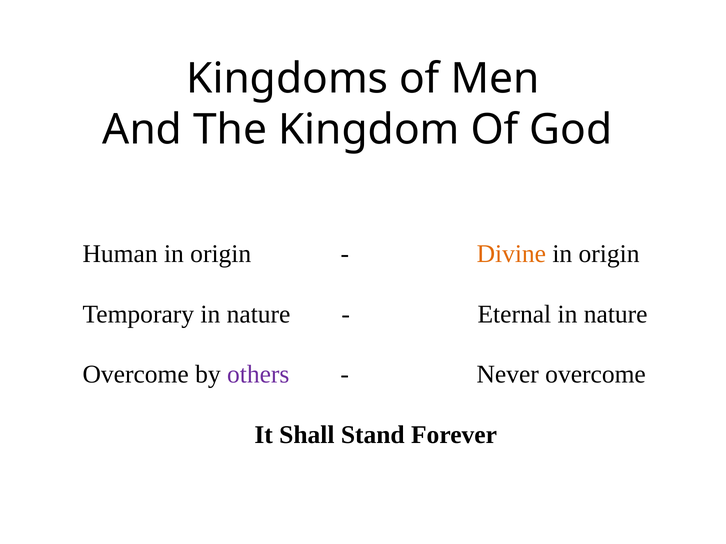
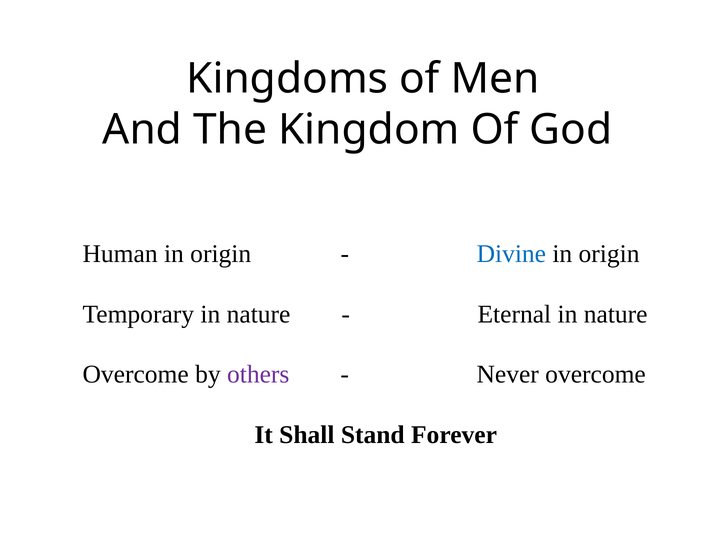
Divine colour: orange -> blue
